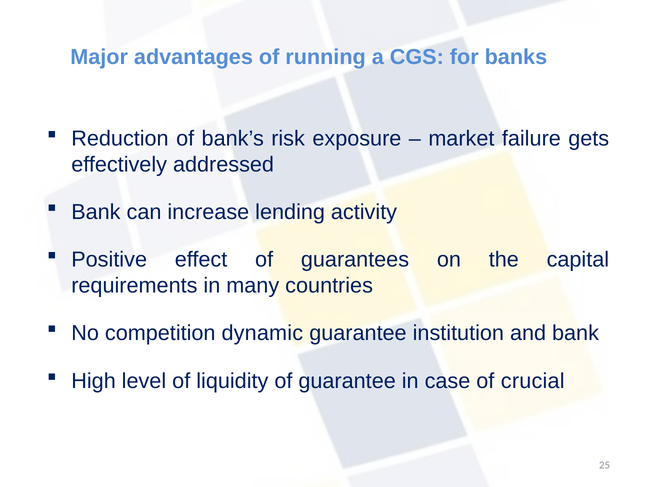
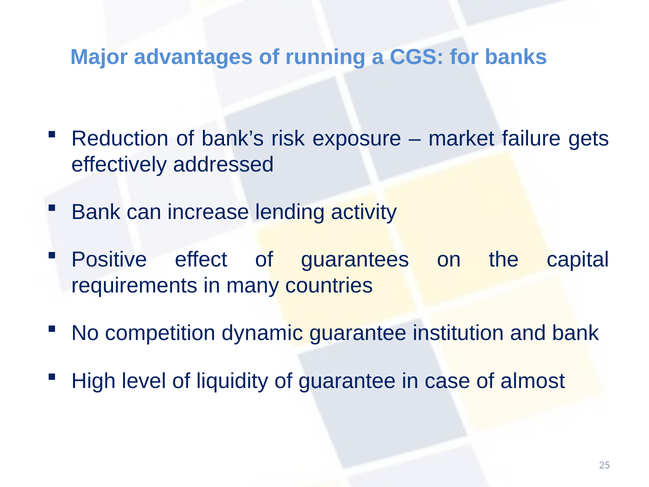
crucial: crucial -> almost
